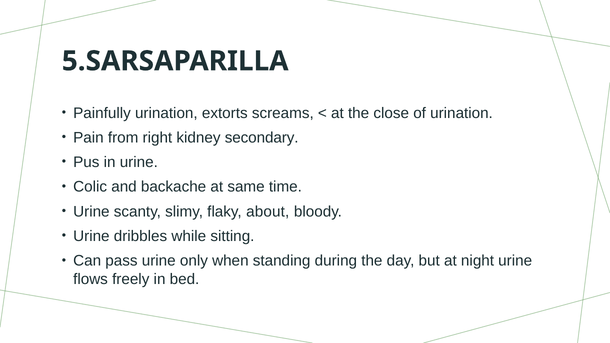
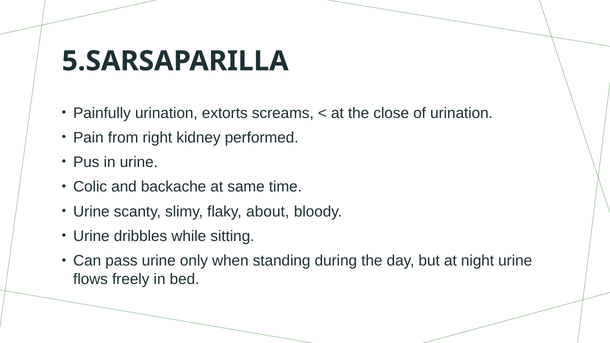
secondary: secondary -> performed
